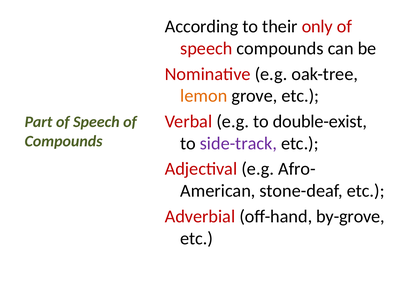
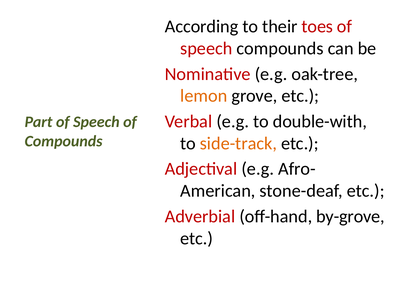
only: only -> toes
double-exist: double-exist -> double-with
side-track colour: purple -> orange
